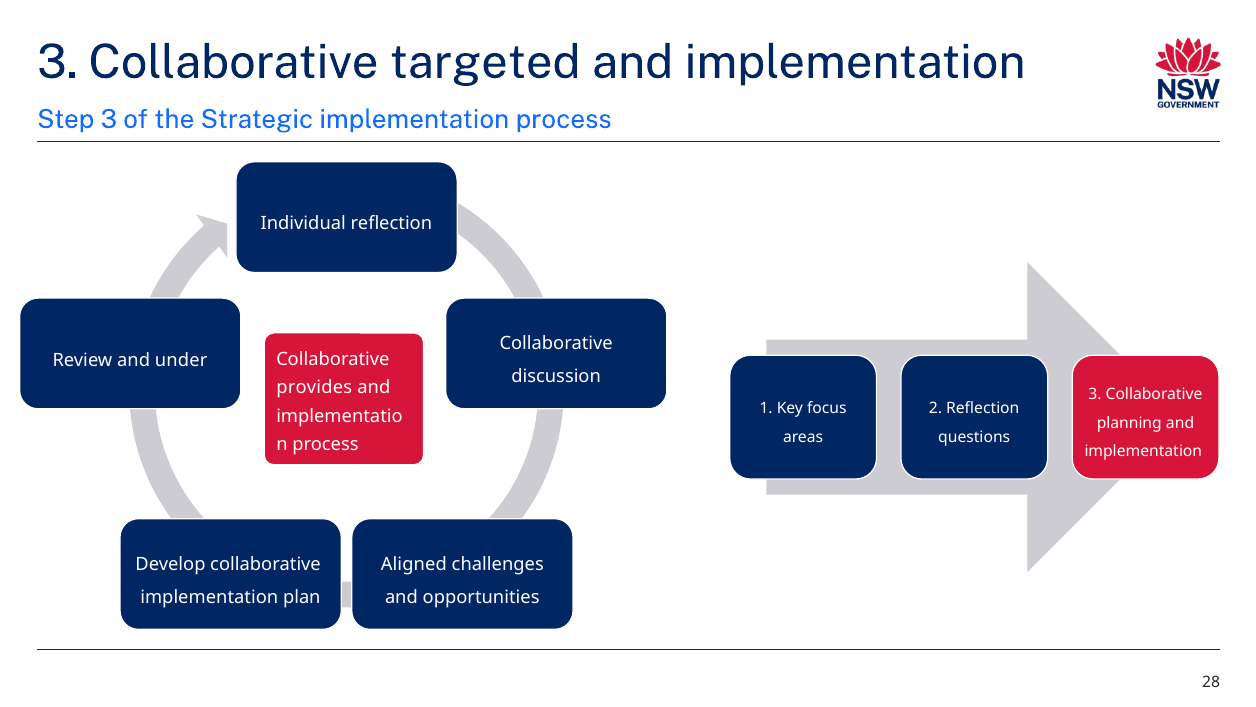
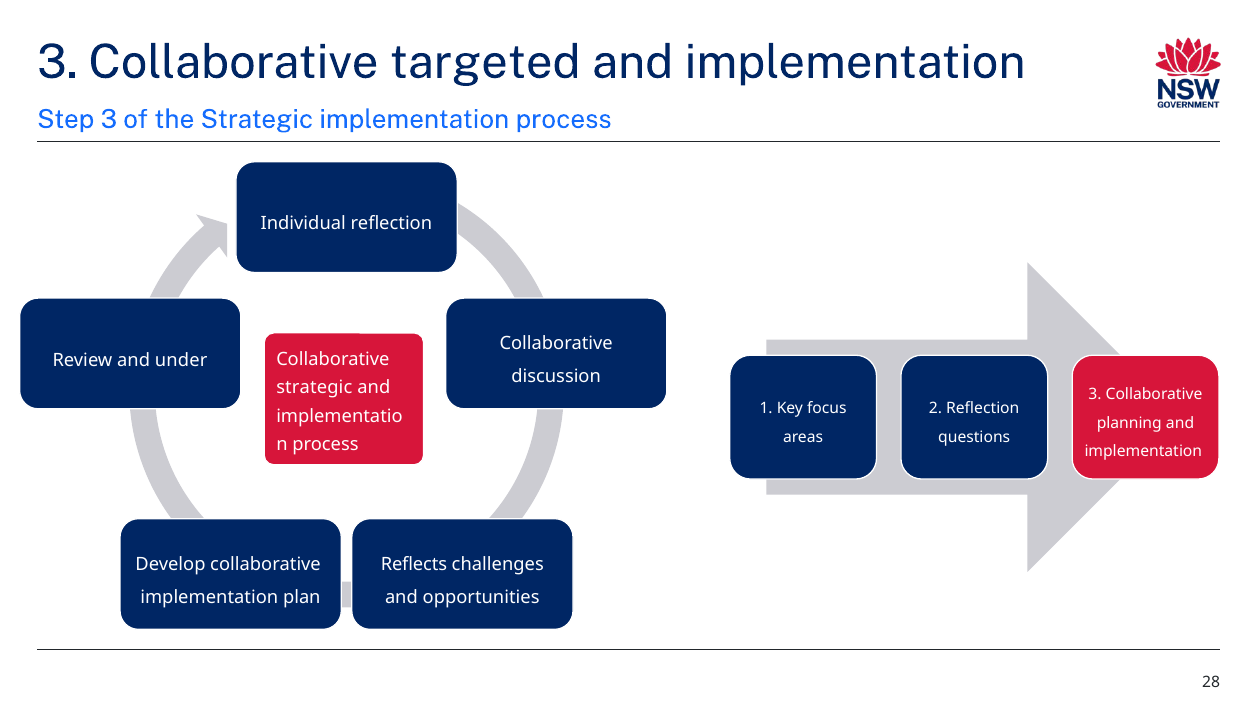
provides at (314, 387): provides -> strategic
Aligned: Aligned -> Reflects
